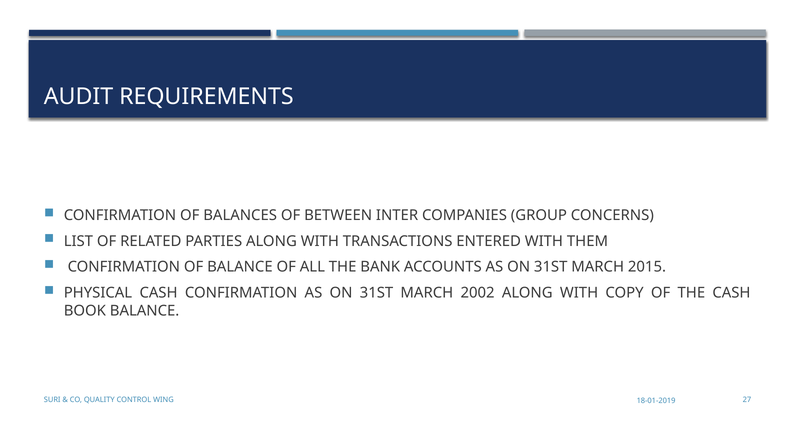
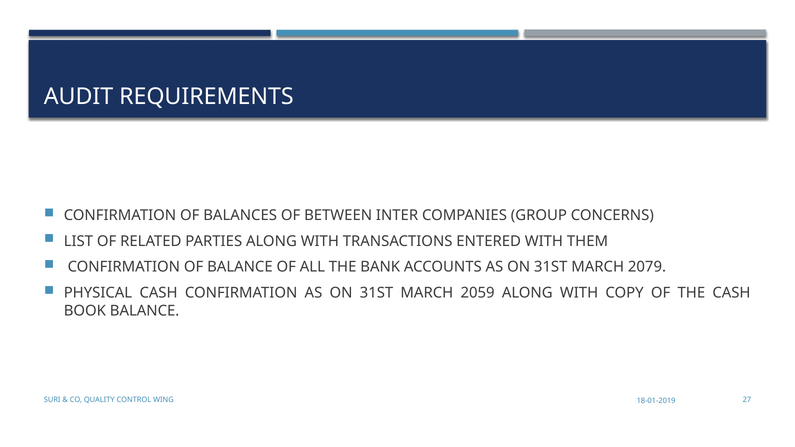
2015: 2015 -> 2079
2002: 2002 -> 2059
